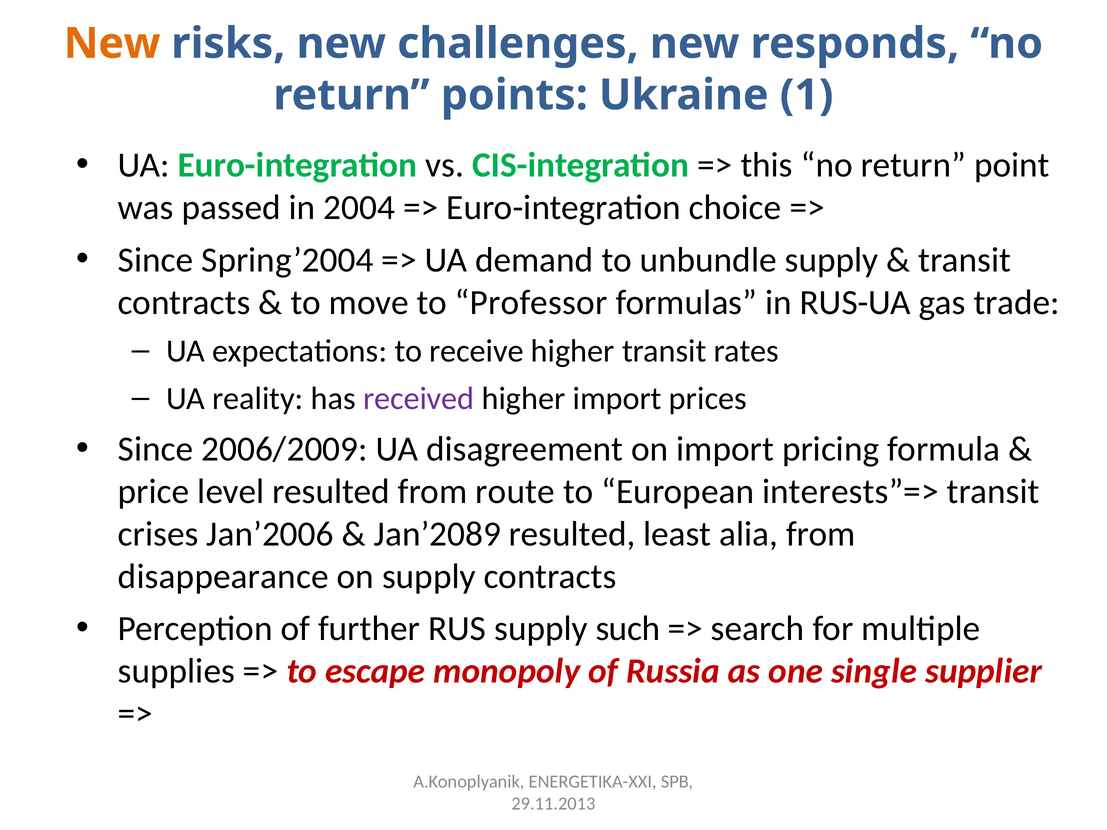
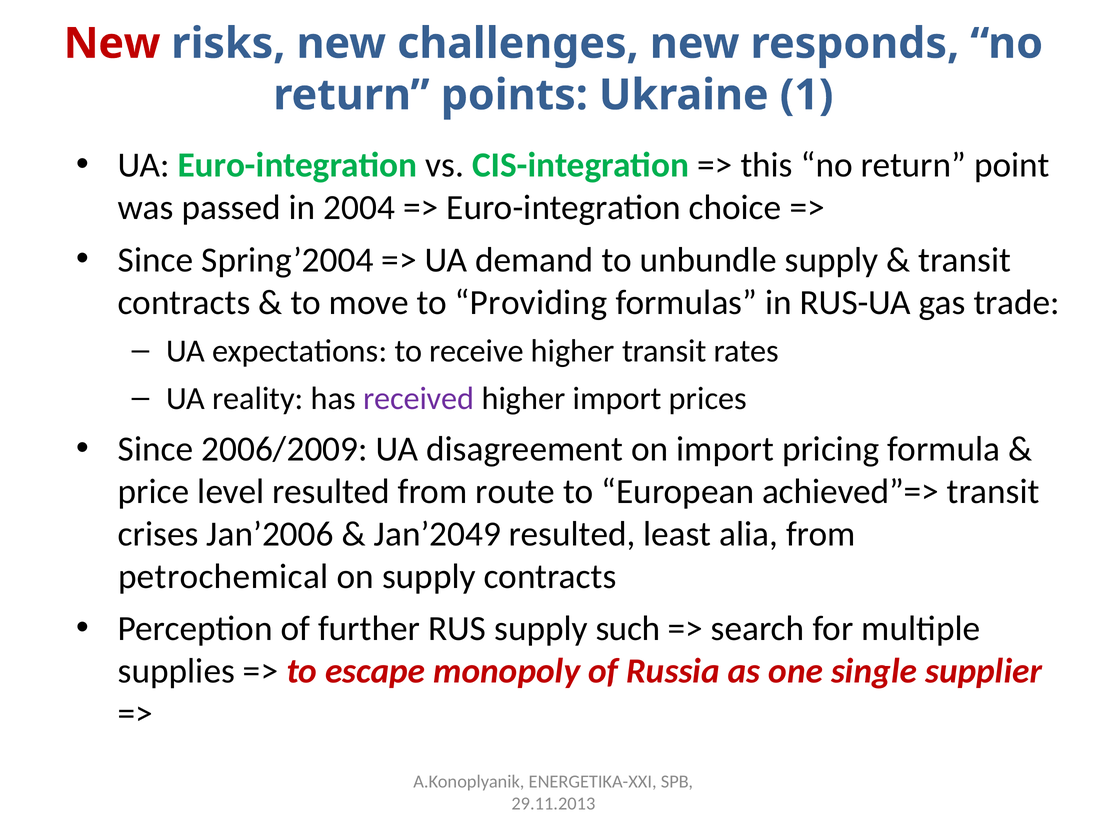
New at (112, 44) colour: orange -> red
Professor: Professor -> Providing
interests”=>: interests”=> -> achieved”=>
Jan’2089: Jan’2089 -> Jan’2049
disappearance: disappearance -> petrochemical
